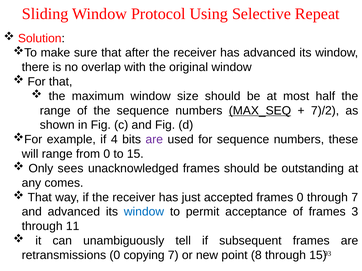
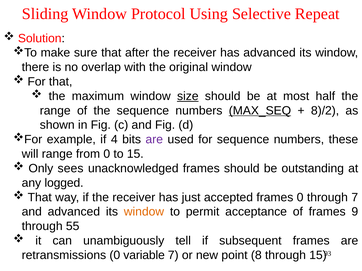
size underline: none -> present
7)/2: 7)/2 -> 8)/2
comes: comes -> logged
window at (144, 212) colour: blue -> orange
3: 3 -> 9
11: 11 -> 55
copying: copying -> variable
